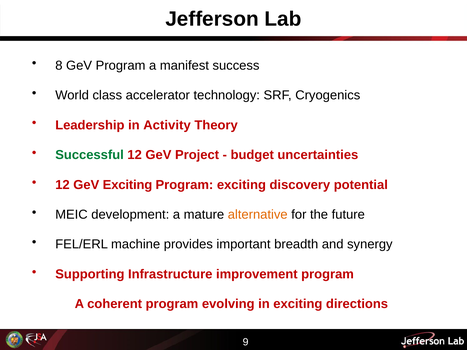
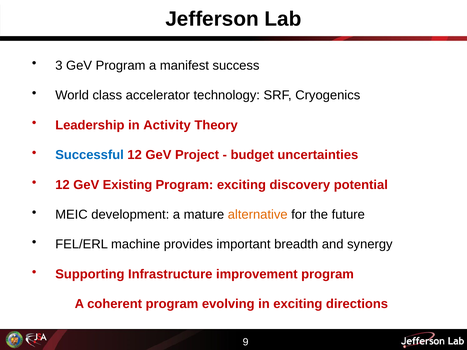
8: 8 -> 3
Successful colour: green -> blue
GeV Exciting: Exciting -> Existing
